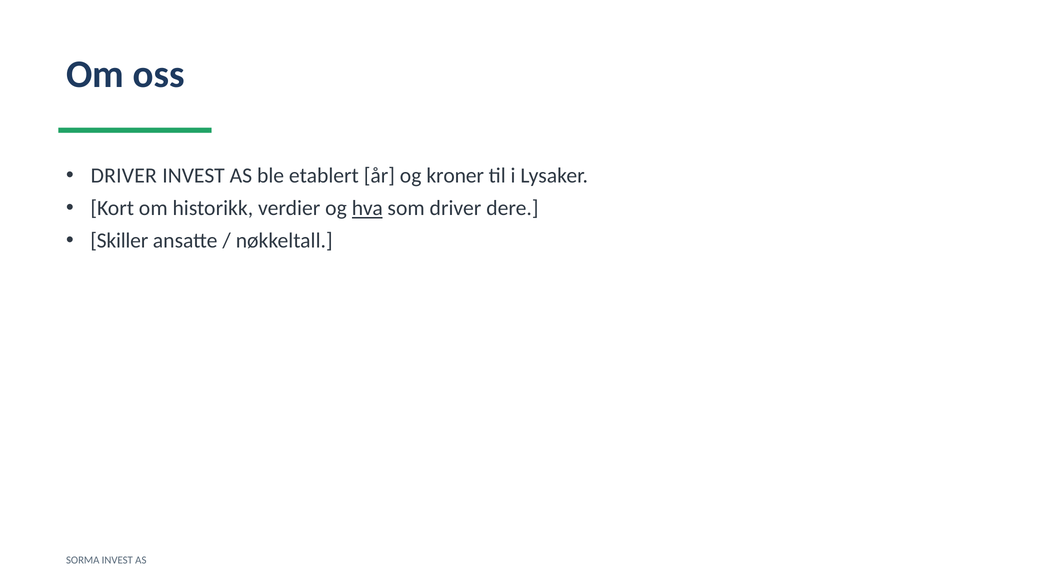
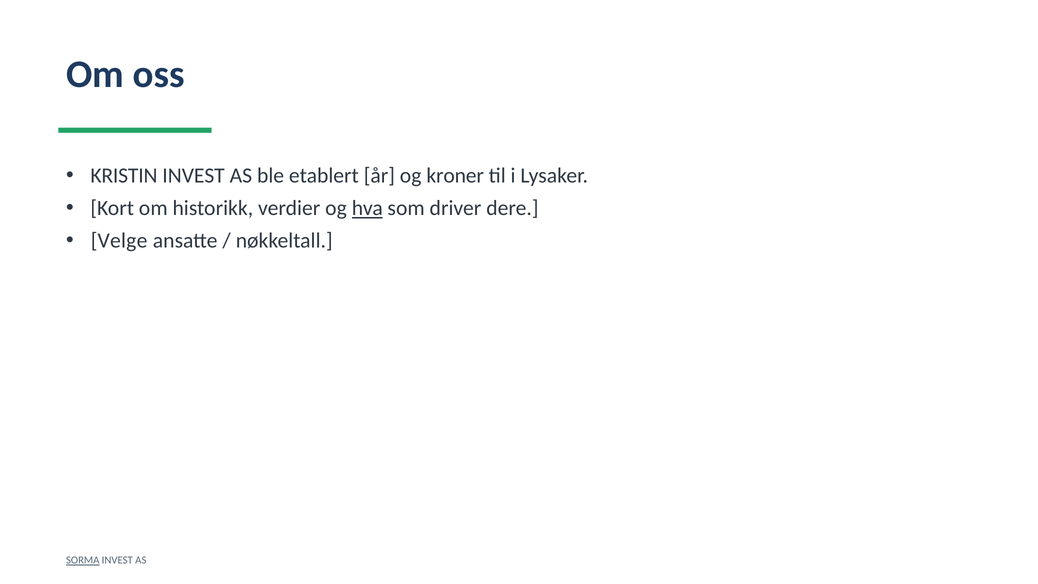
DRIVER at (124, 176): DRIVER -> KRISTIN
Skiller: Skiller -> Velge
SORMA underline: none -> present
